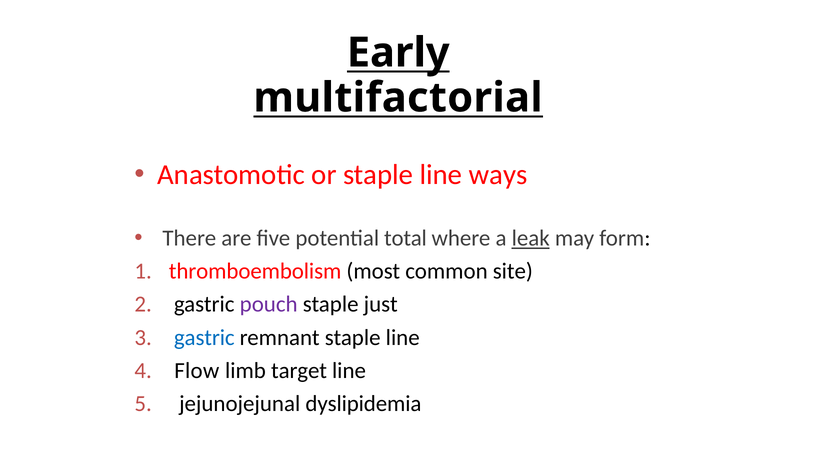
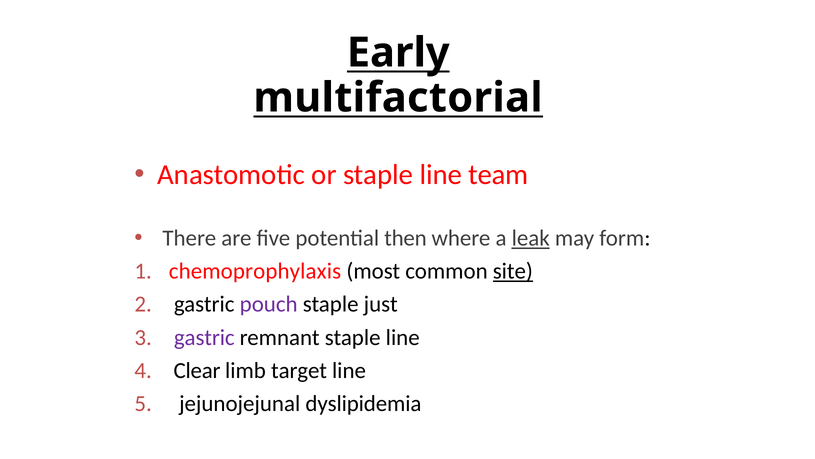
ways: ways -> team
total: total -> then
thromboembolism: thromboembolism -> chemoprophylaxis
site underline: none -> present
gastric at (204, 337) colour: blue -> purple
Flow: Flow -> Clear
